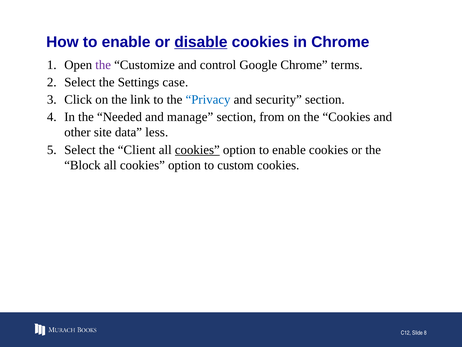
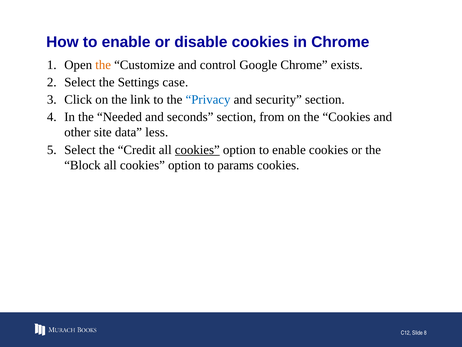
disable underline: present -> none
the at (103, 65) colour: purple -> orange
terms: terms -> exists
manage: manage -> seconds
Client: Client -> Credit
custom: custom -> params
